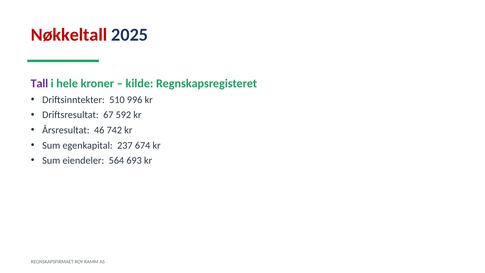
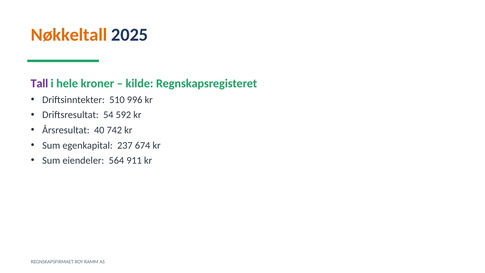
Nøkkeltall colour: red -> orange
67: 67 -> 54
46: 46 -> 40
693: 693 -> 911
